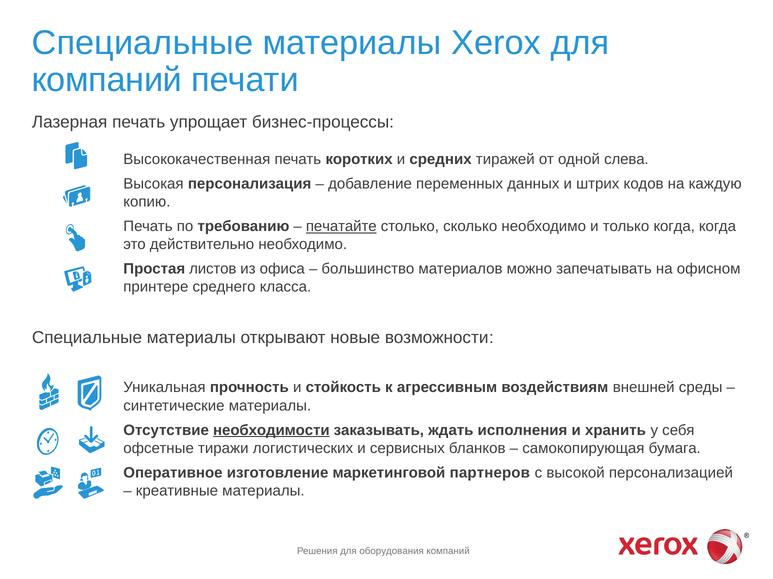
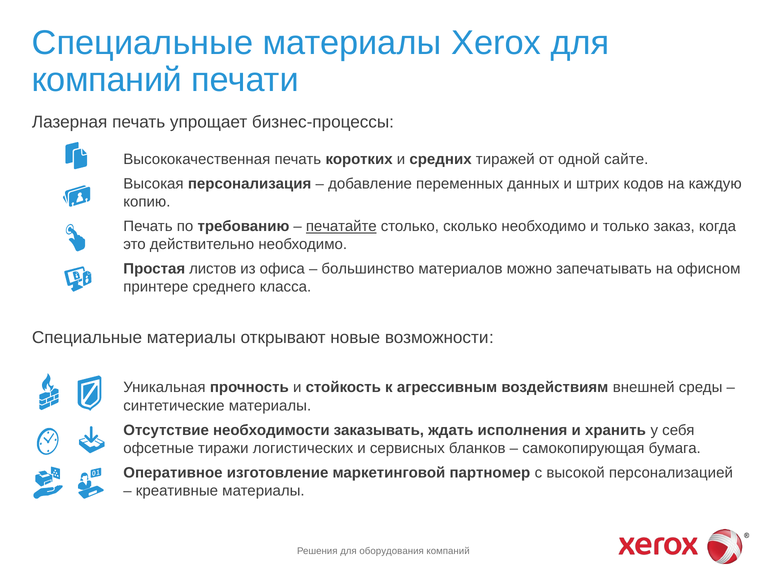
слева: слева -> сайте
только когда: когда -> заказ
необходимости underline: present -> none
партнеров: партнеров -> партномер
